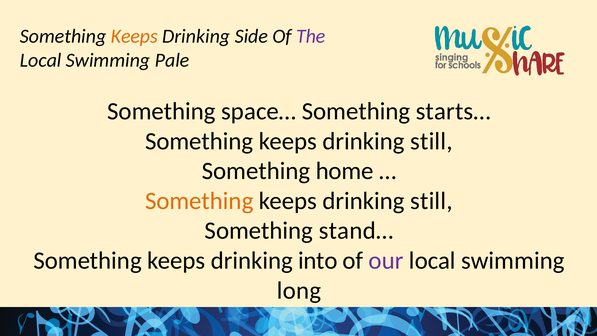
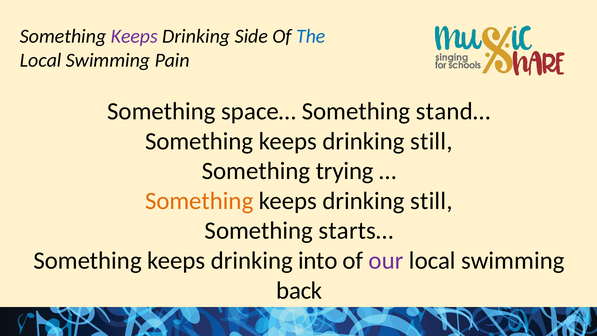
Keeps at (134, 36) colour: orange -> purple
The colour: purple -> blue
Pale: Pale -> Pain
starts…: starts… -> stand…
home: home -> trying
stand…: stand… -> starts…
long: long -> back
